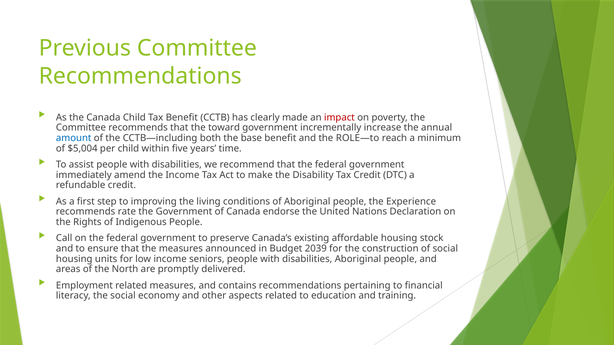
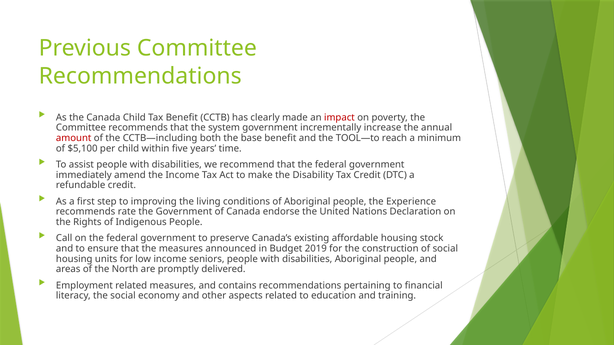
toward: toward -> system
amount colour: blue -> red
ROLE—to: ROLE—to -> TOOL—to
$5,004: $5,004 -> $5,100
2039: 2039 -> 2019
